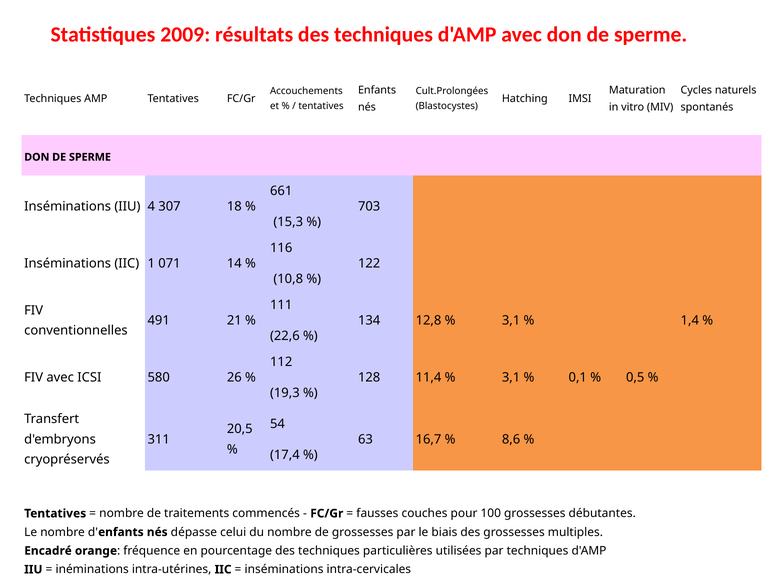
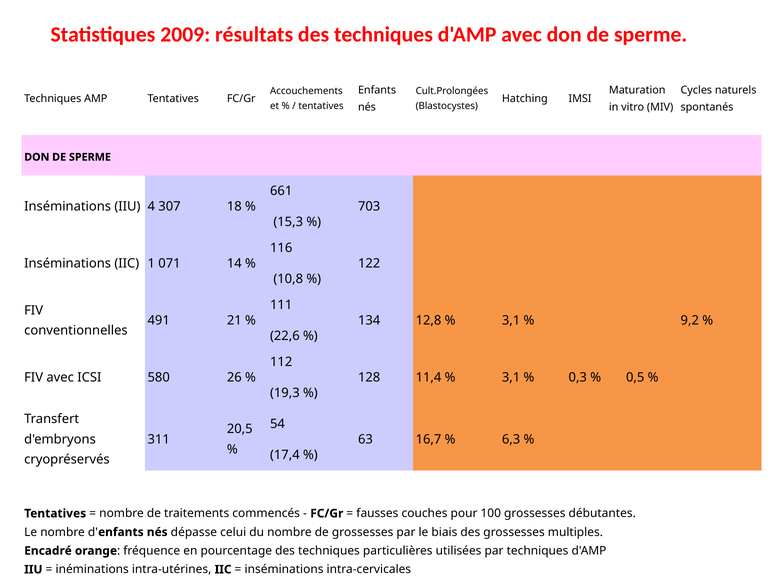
1,4: 1,4 -> 9,2
0,1: 0,1 -> 0,3
8,6: 8,6 -> 6,3
